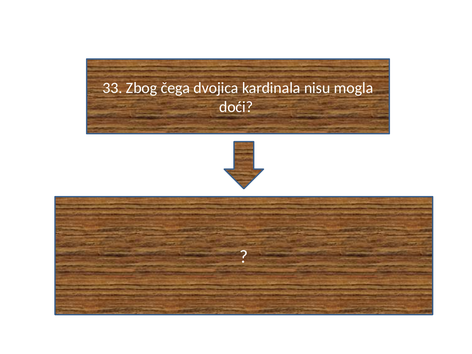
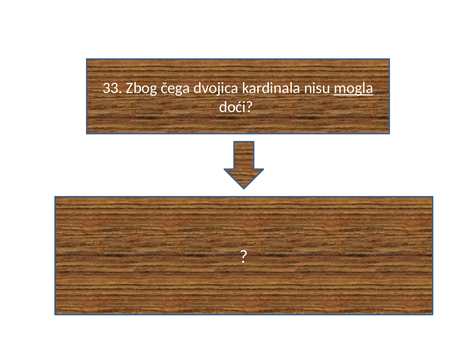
mogla underline: none -> present
